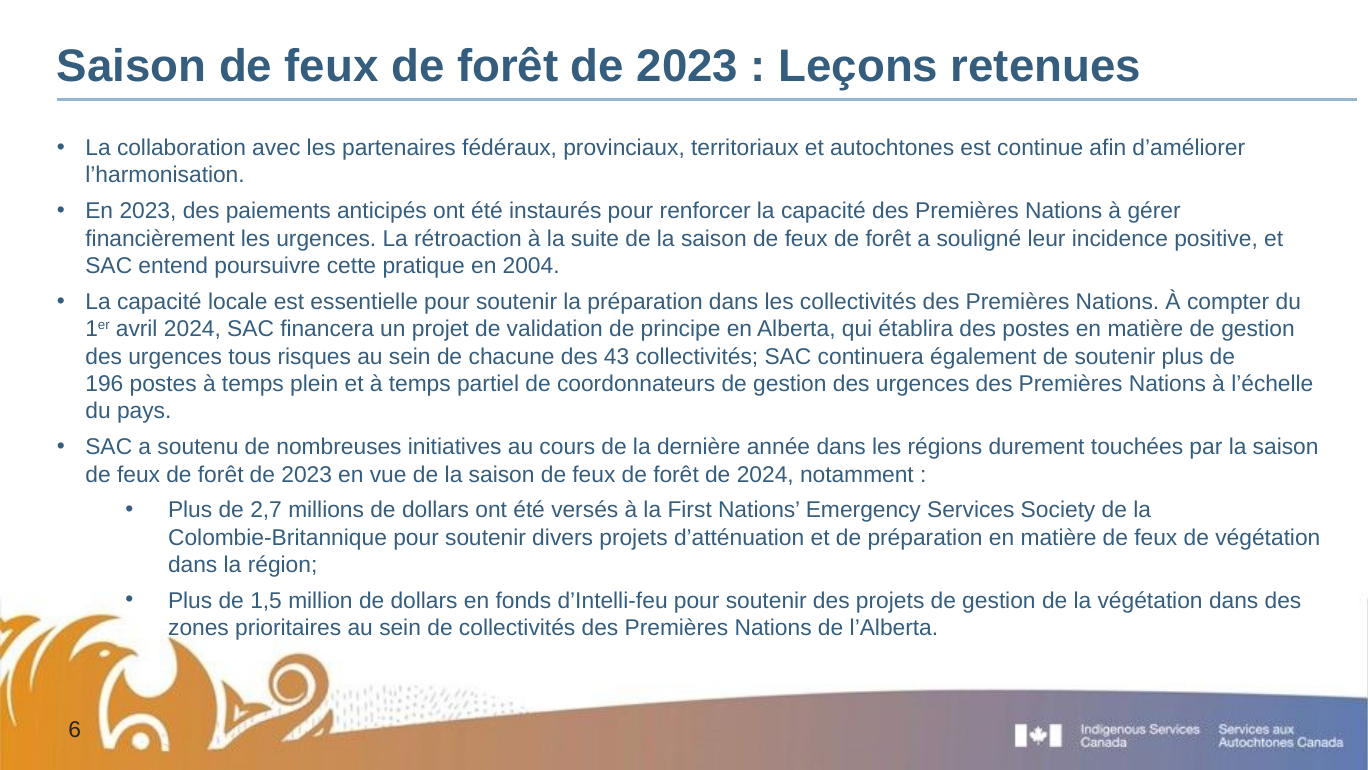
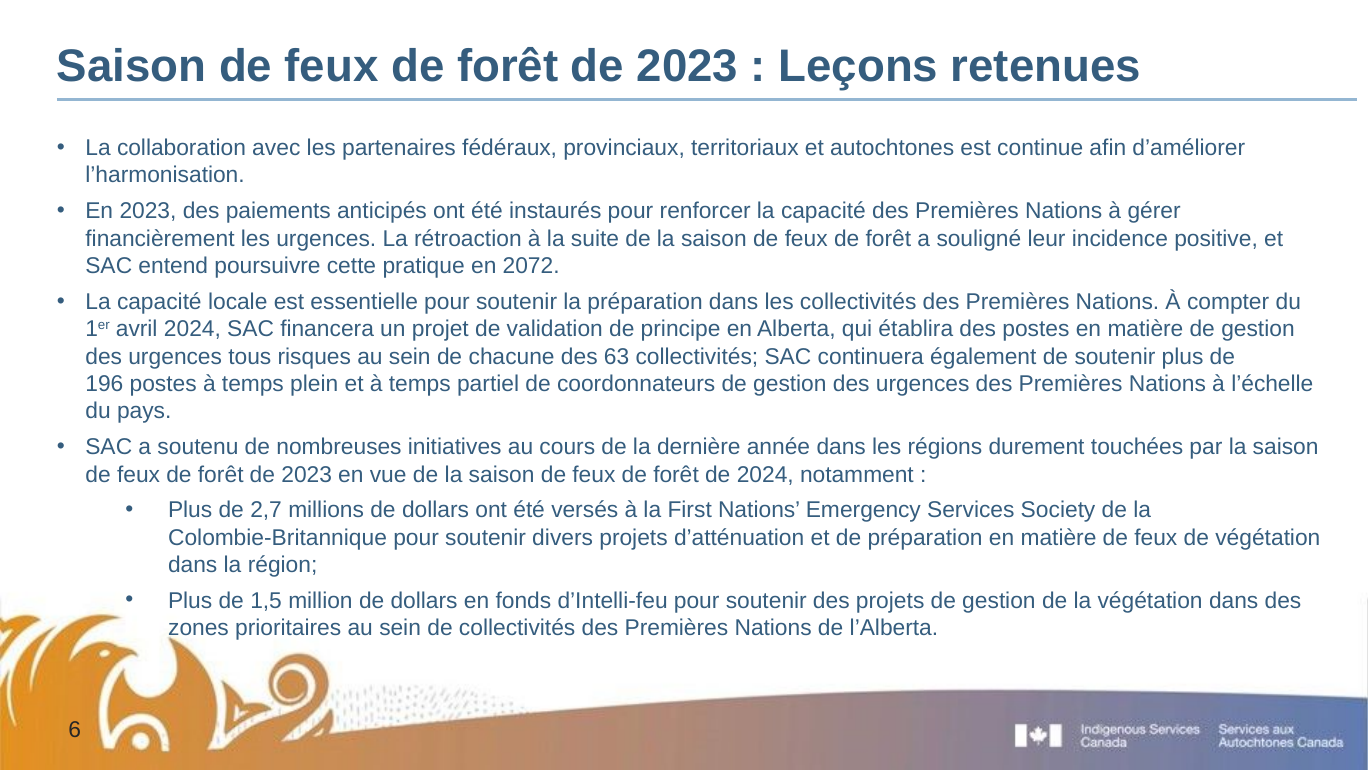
2004: 2004 -> 2072
43: 43 -> 63
